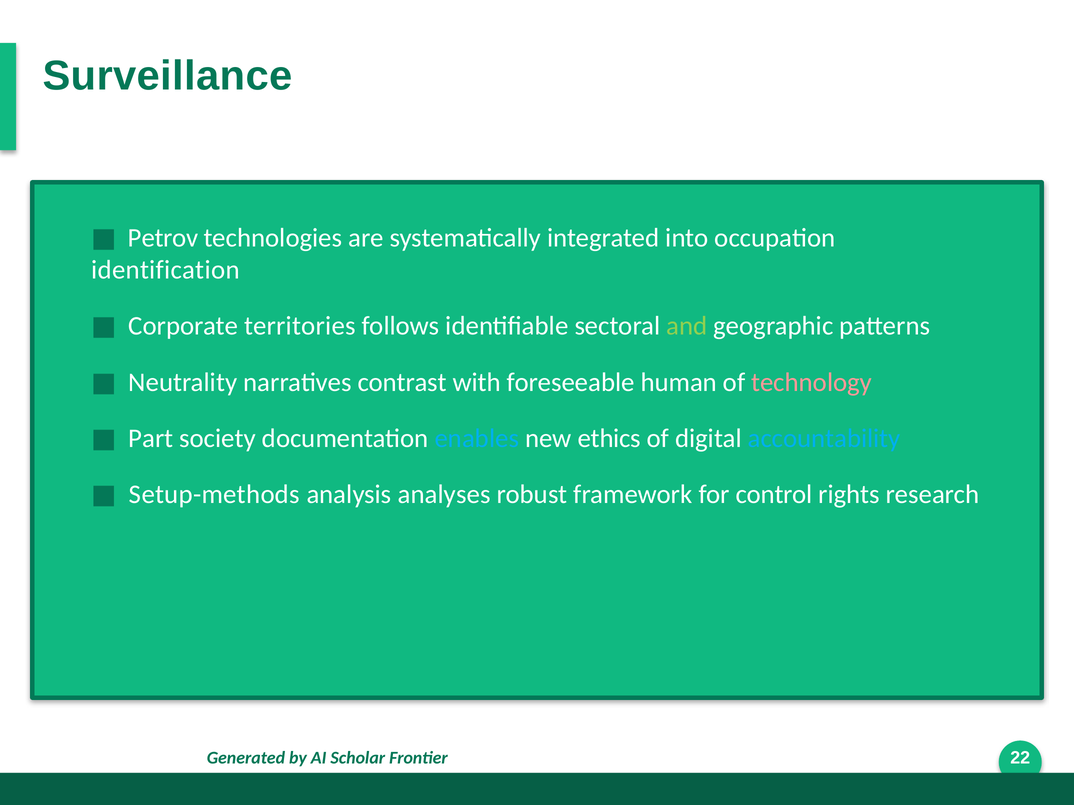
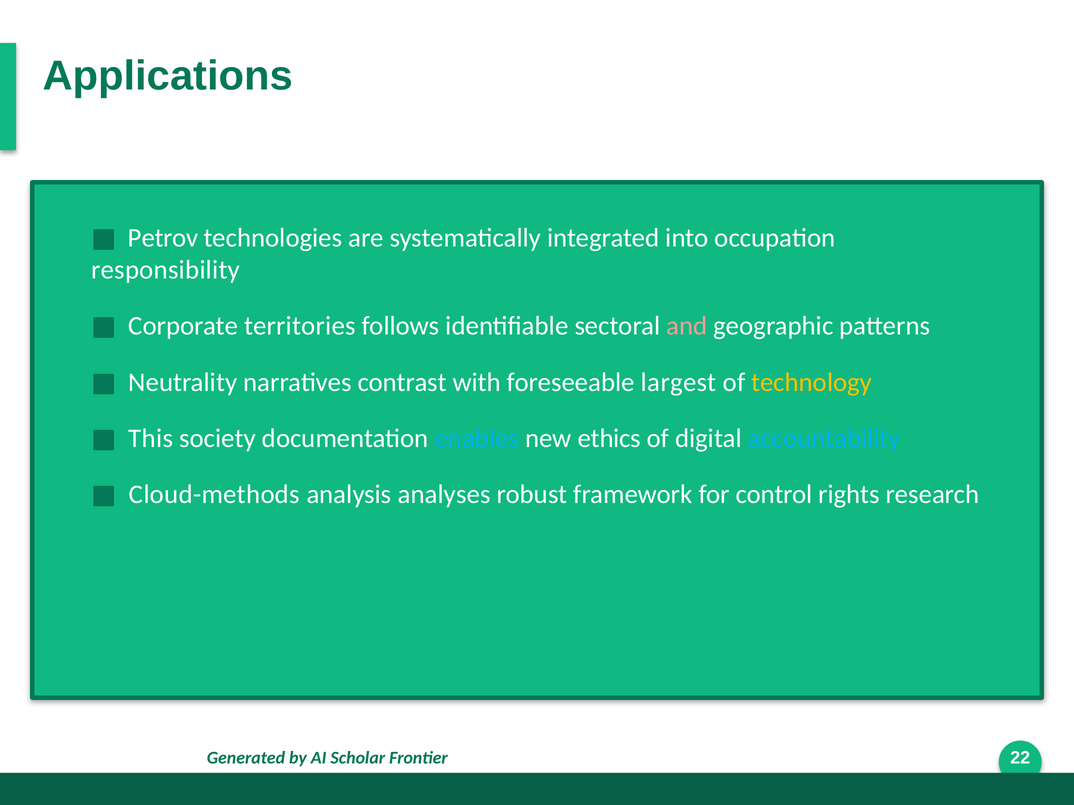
Surveillance: Surveillance -> Applications
identification: identification -> responsibility
and colour: light green -> pink
human: human -> largest
technology colour: pink -> yellow
Part: Part -> This
Setup-methods: Setup-methods -> Cloud-methods
